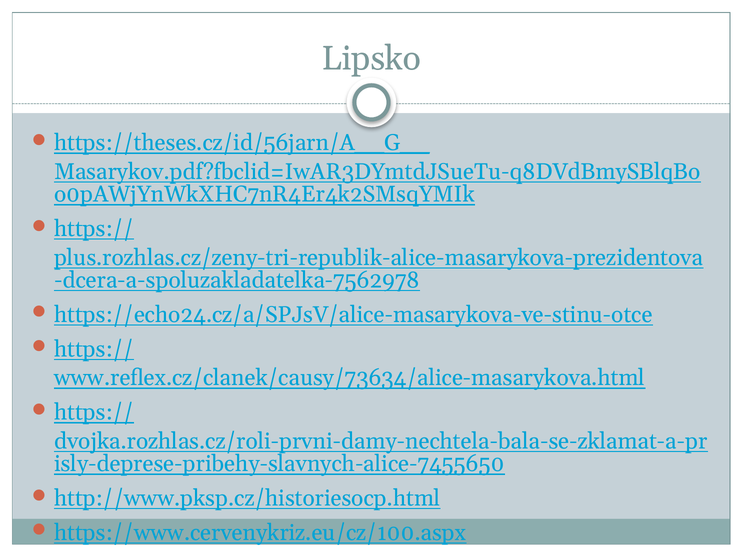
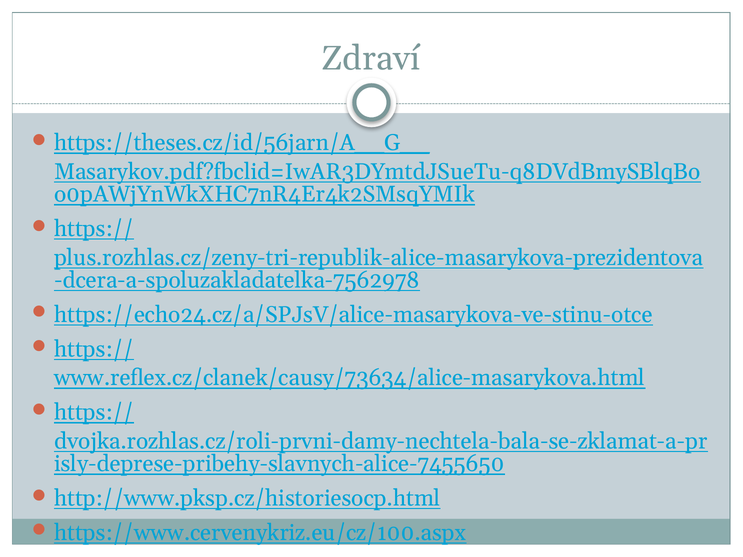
Lipsko: Lipsko -> Zdraví
